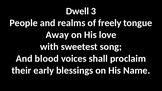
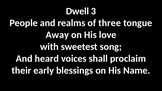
freely: freely -> three
blood: blood -> heard
